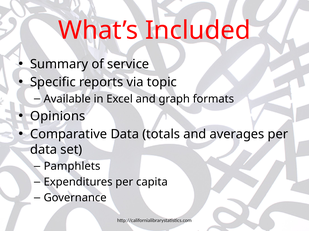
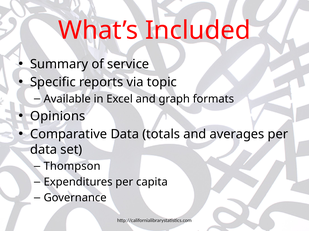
Pamphlets: Pamphlets -> Thompson
